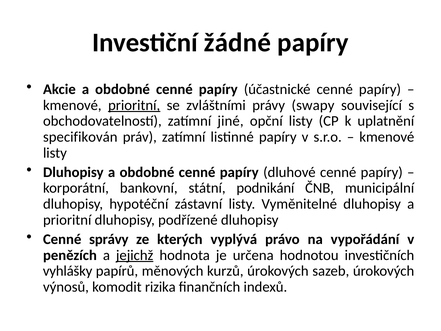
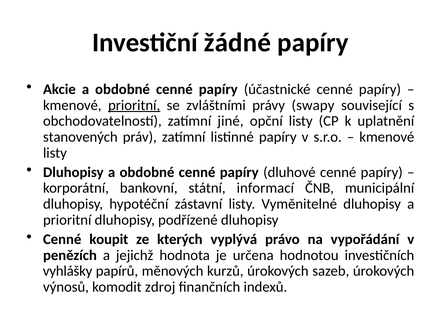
specifikován: specifikován -> stanovených
podnikání: podnikání -> informací
správy: správy -> koupit
jejichž underline: present -> none
rizika: rizika -> zdroj
